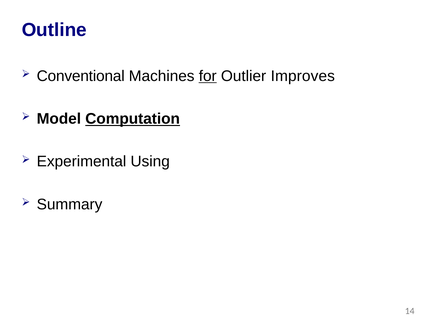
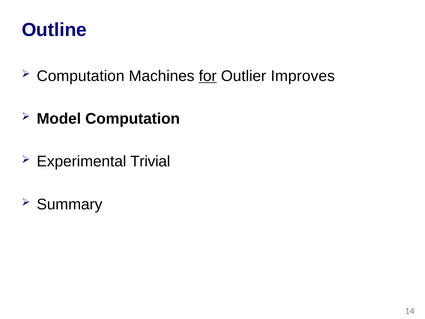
Conventional at (81, 76): Conventional -> Computation
Computation at (133, 119) underline: present -> none
Using: Using -> Trivial
